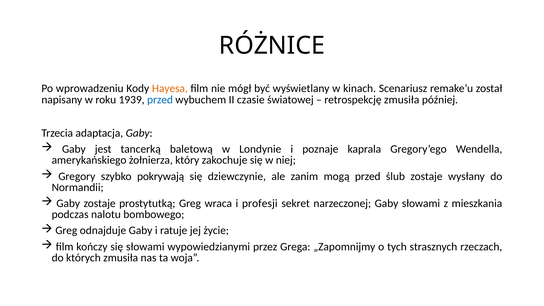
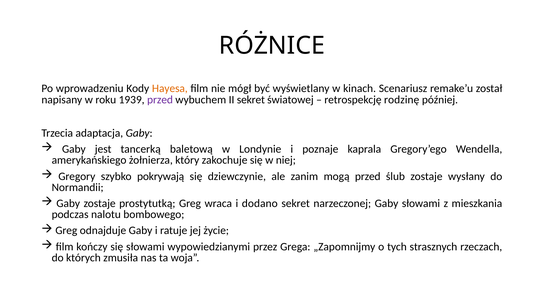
przed at (160, 100) colour: blue -> purple
II czasie: czasie -> sekret
retrospekcję zmusiła: zmusiła -> rodzinę
profesji: profesji -> dodano
